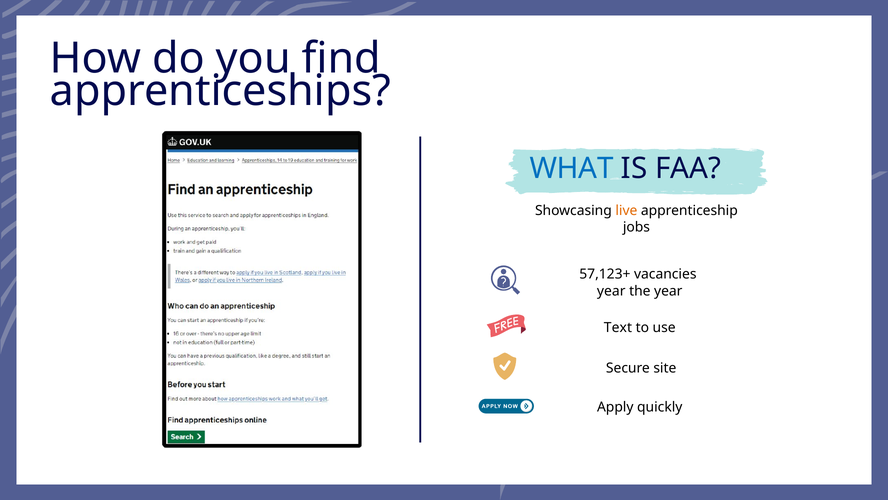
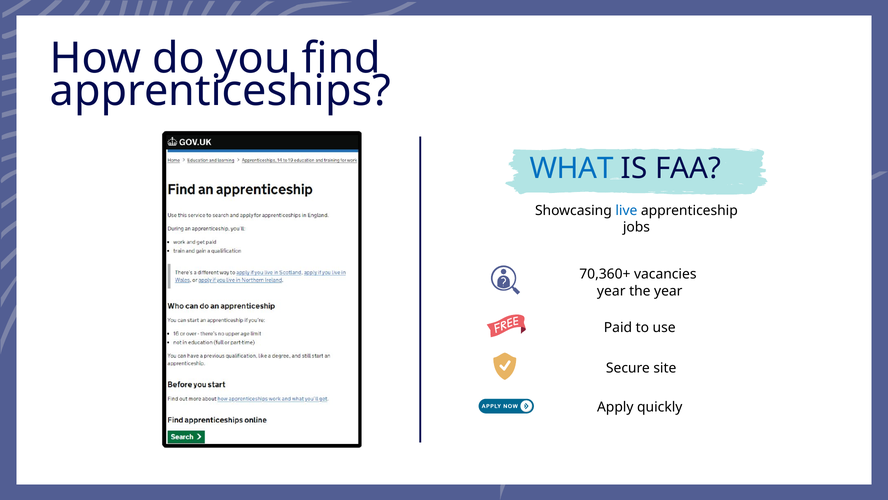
live colour: orange -> blue
57,123+: 57,123+ -> 70,360+
Text: Text -> Paid
